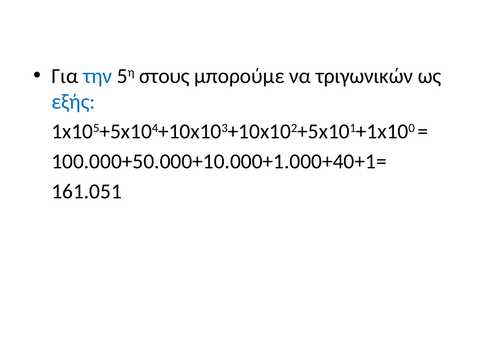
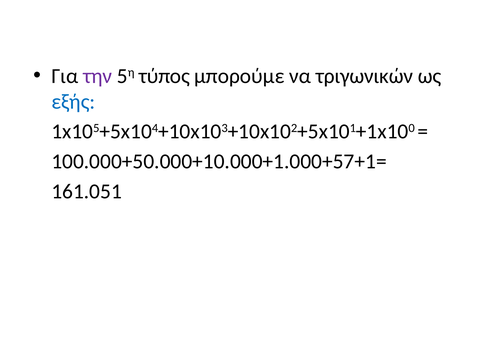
την colour: blue -> purple
στους: στους -> τύπος
100.000+50.000+10.000+1.000+40+1=: 100.000+50.000+10.000+1.000+40+1= -> 100.000+50.000+10.000+1.000+57+1=
